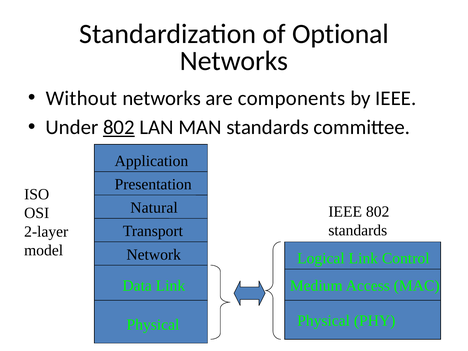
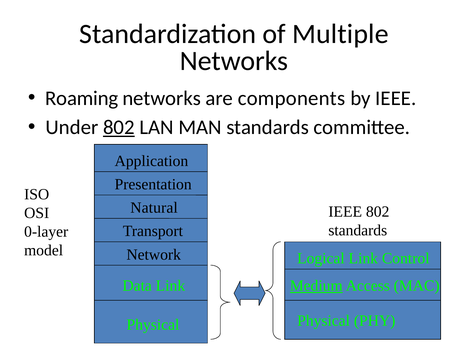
Optional: Optional -> Multiple
Without: Without -> Roaming
2-layer: 2-layer -> 0-layer
Medium underline: none -> present
